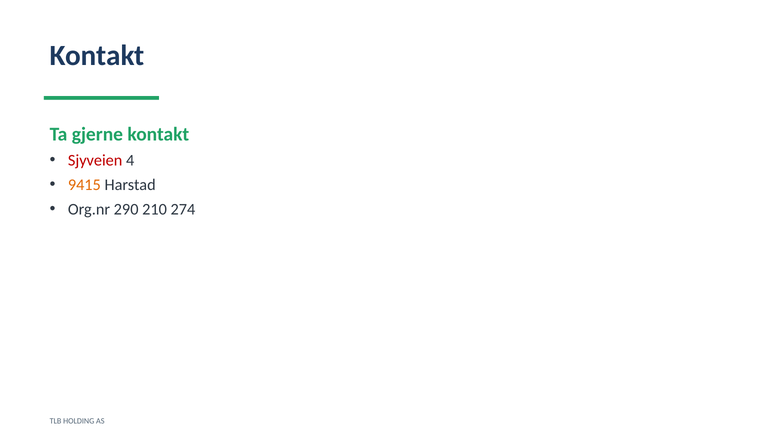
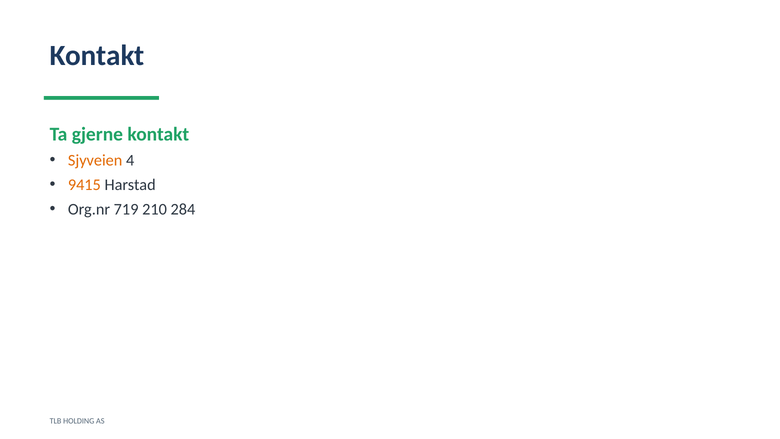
Sjyveien colour: red -> orange
290: 290 -> 719
274: 274 -> 284
